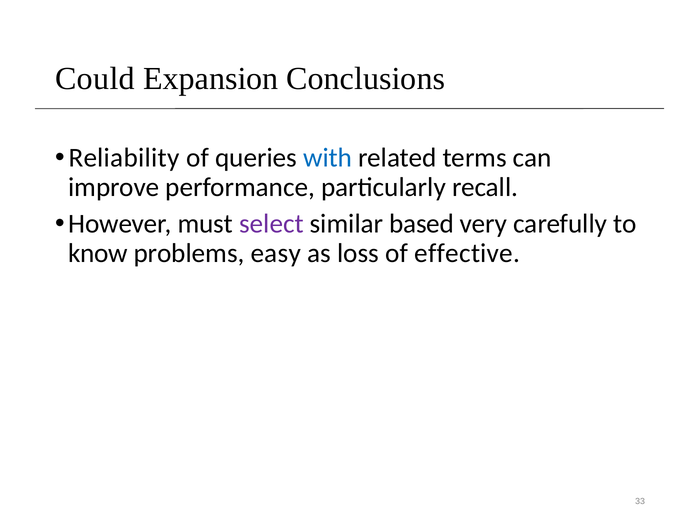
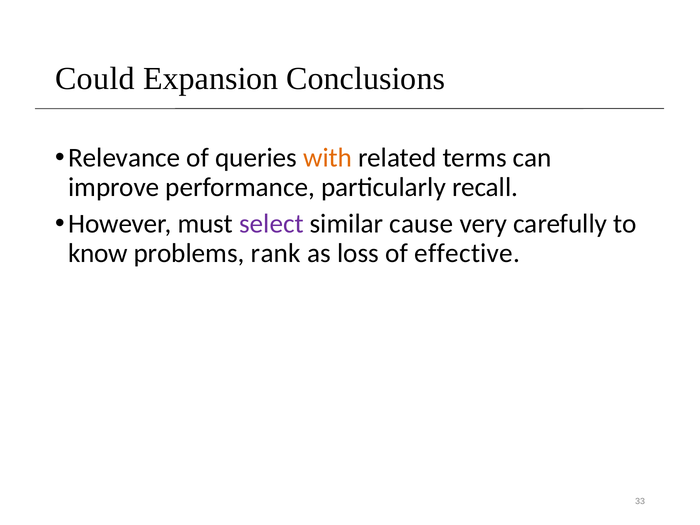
Reliability: Reliability -> Relevance
with colour: blue -> orange
based: based -> cause
easy: easy -> rank
